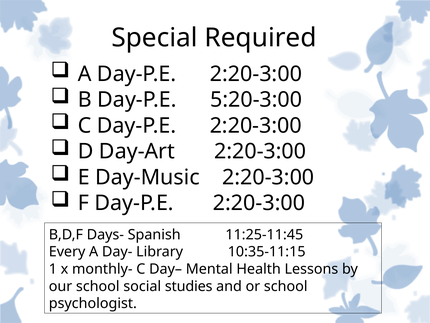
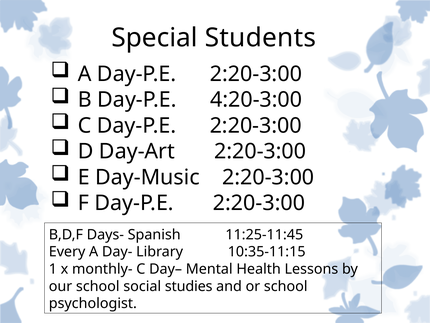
Required: Required -> Students
5:20-3:00: 5:20-3:00 -> 4:20-3:00
